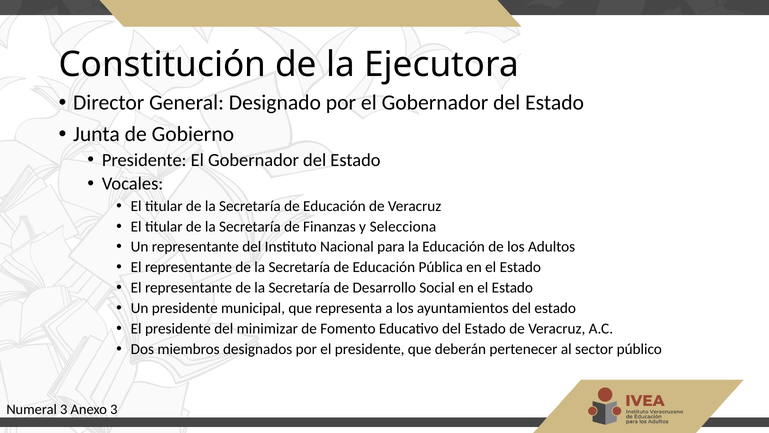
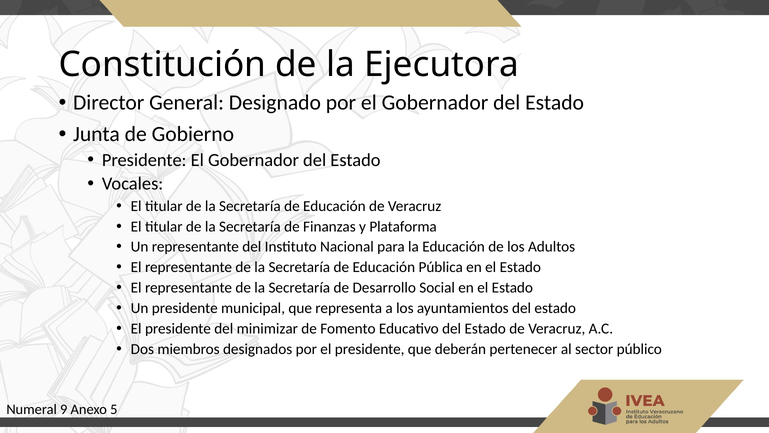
Selecciona: Selecciona -> Plataforma
Numeral 3: 3 -> 9
Anexo 3: 3 -> 5
